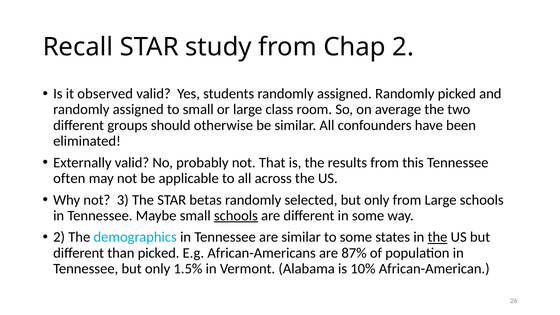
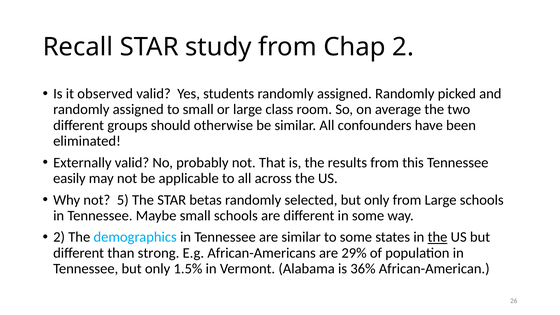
often: often -> easily
3: 3 -> 5
schools at (236, 216) underline: present -> none
than picked: picked -> strong
87%: 87% -> 29%
10%: 10% -> 36%
